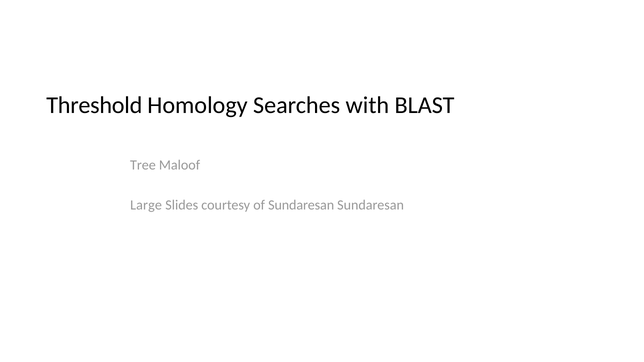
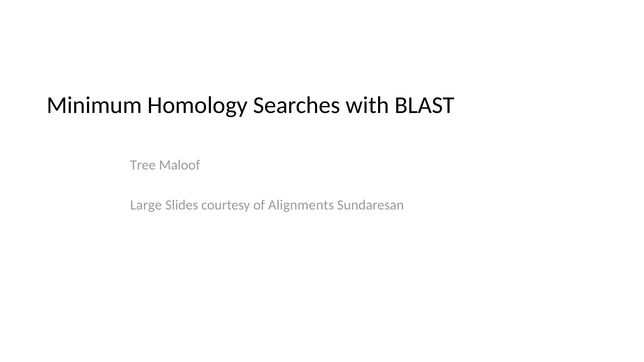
Threshold: Threshold -> Minimum
of Sundaresan: Sundaresan -> Alignments
